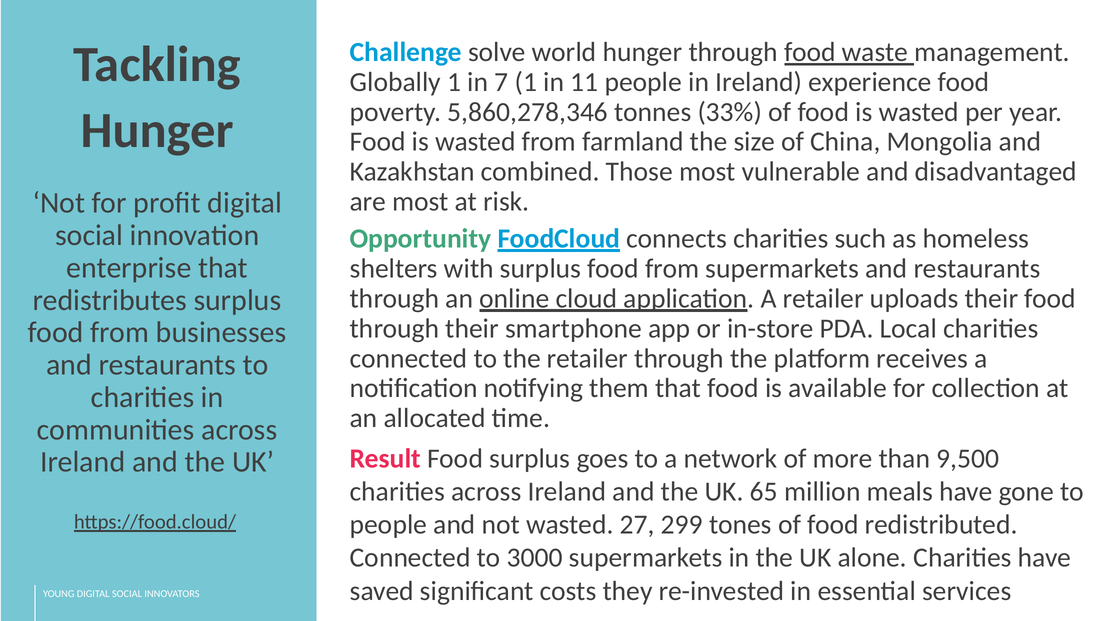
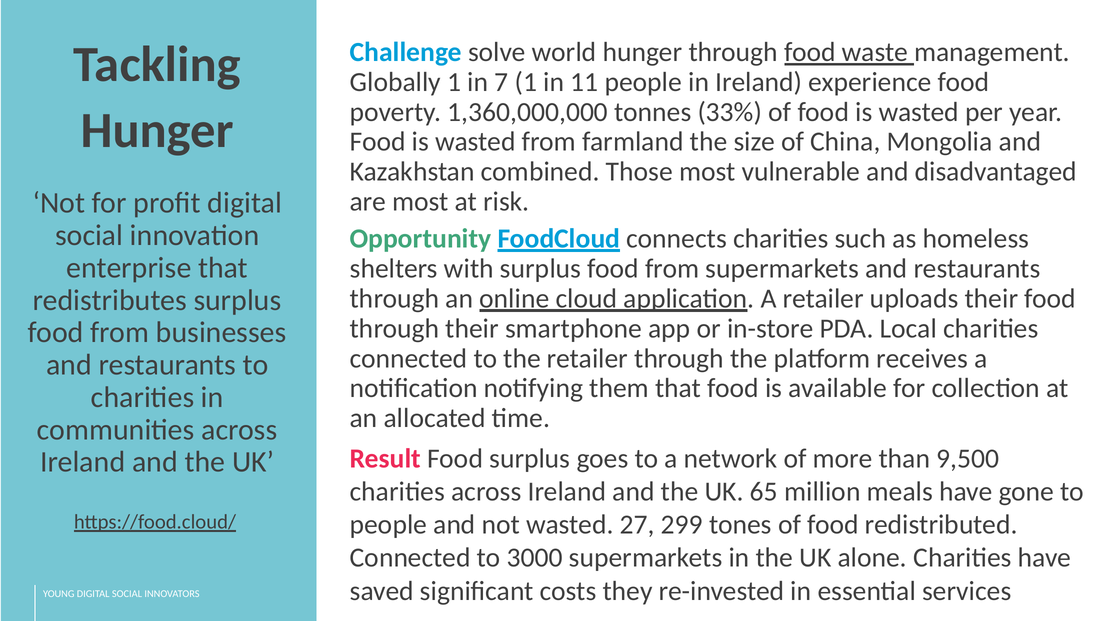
5,860,278,346: 5,860,278,346 -> 1,360,000,000
